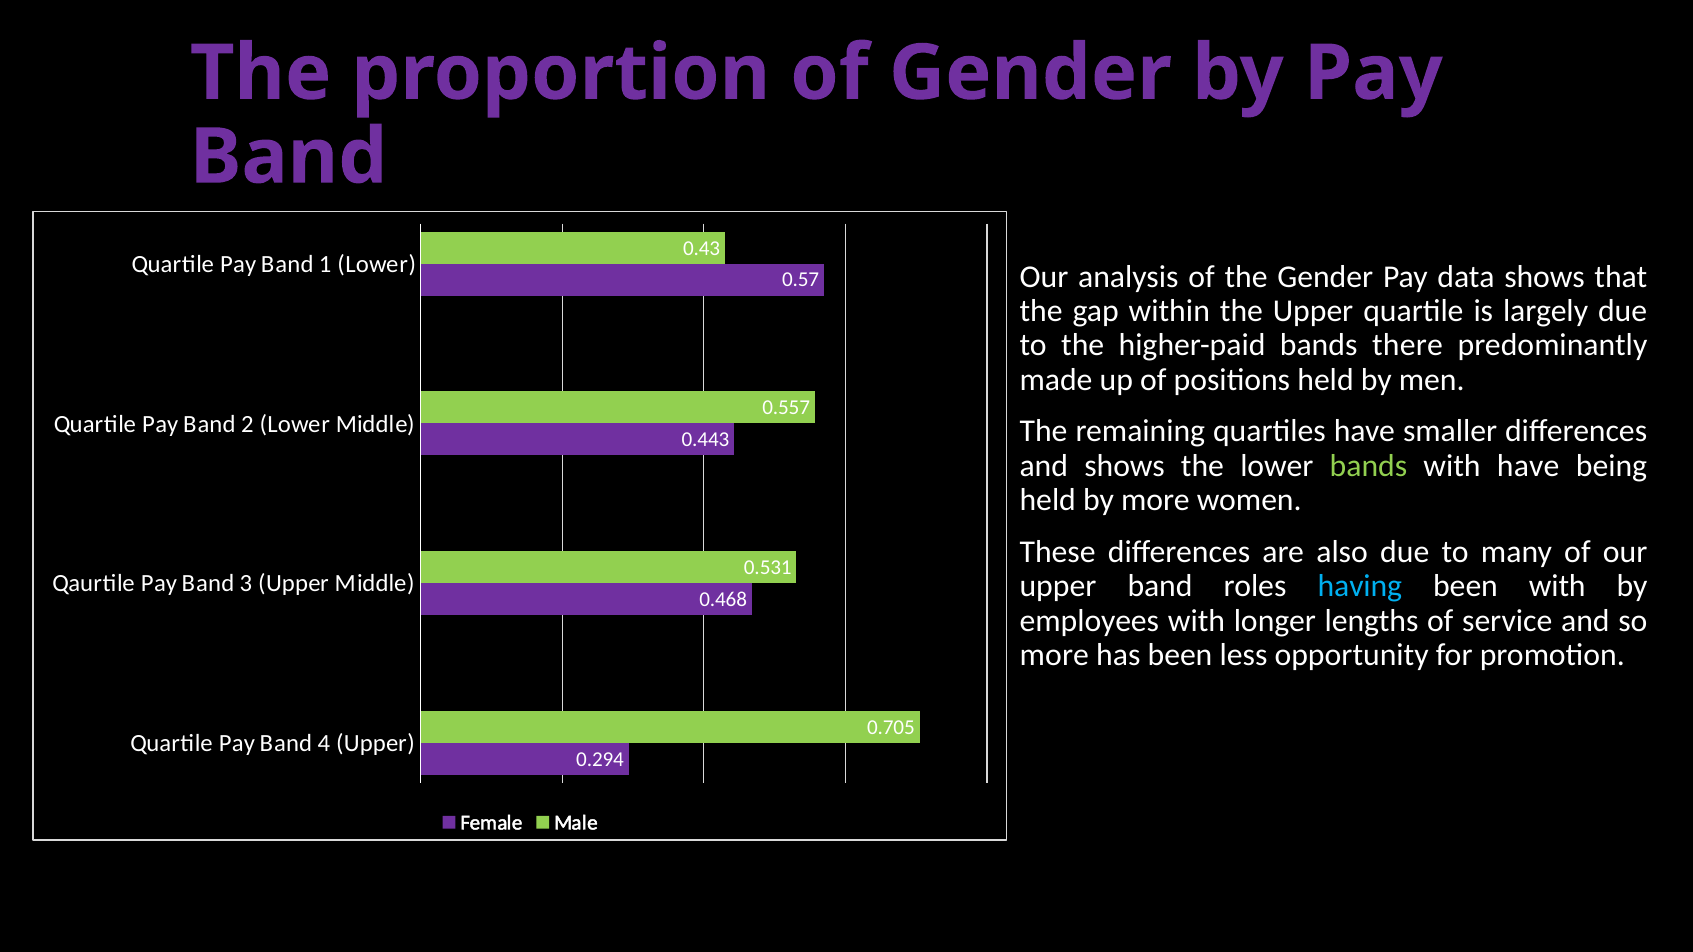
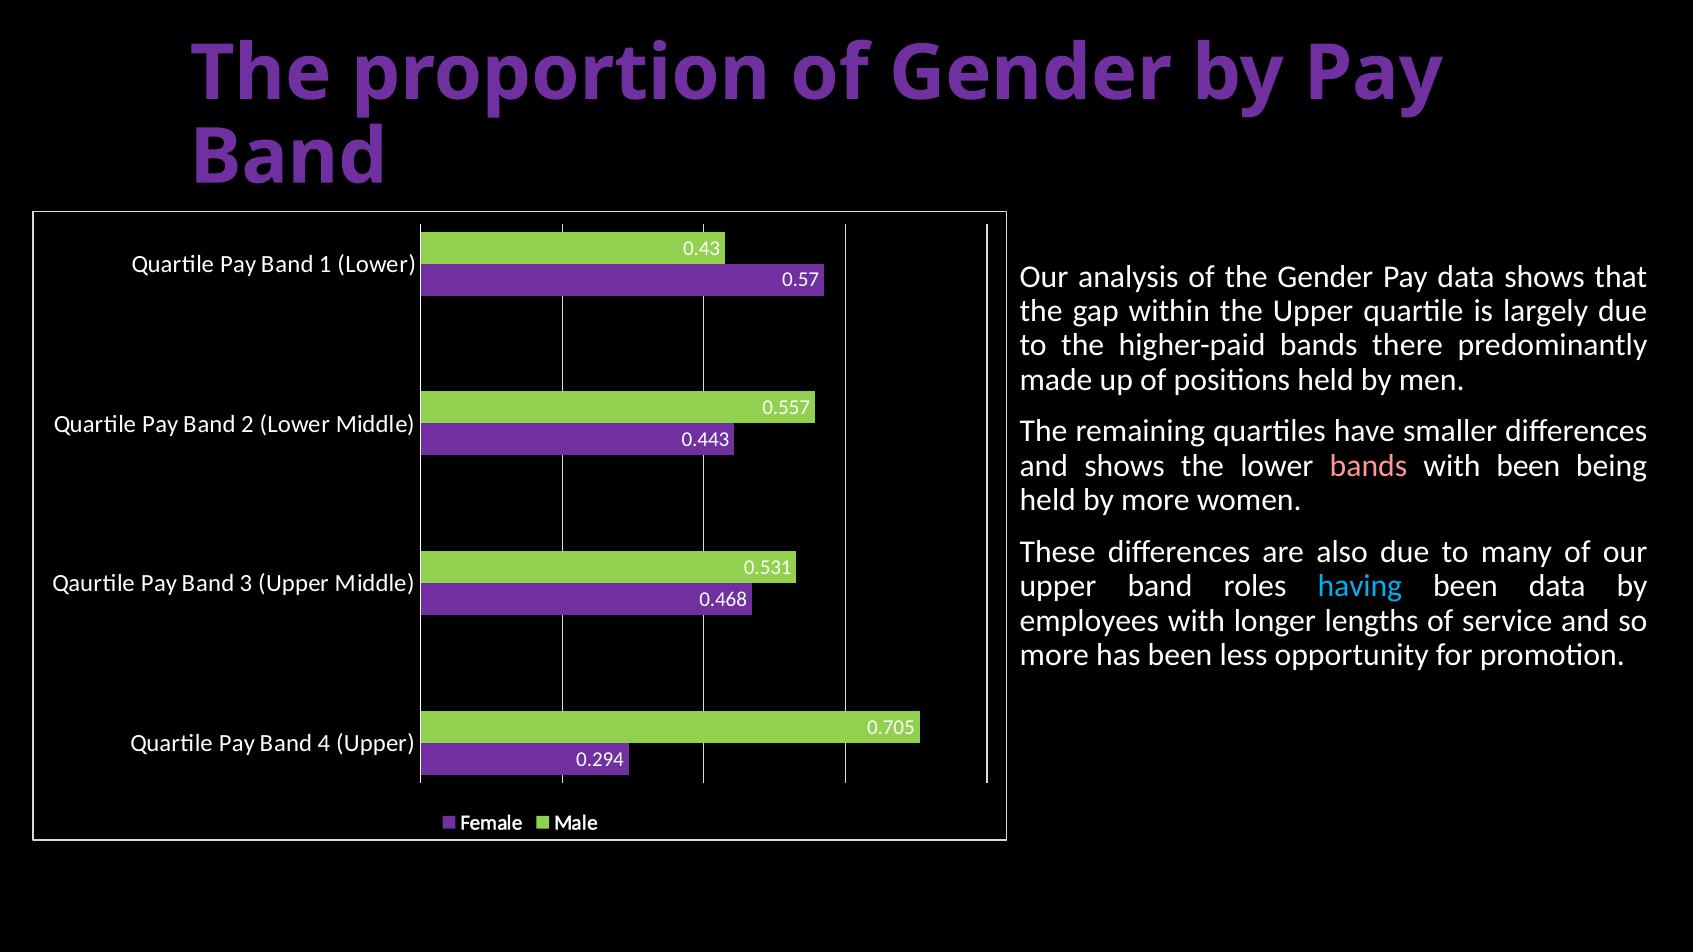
bands at (1368, 466) colour: light green -> pink
with have: have -> been
been with: with -> data
